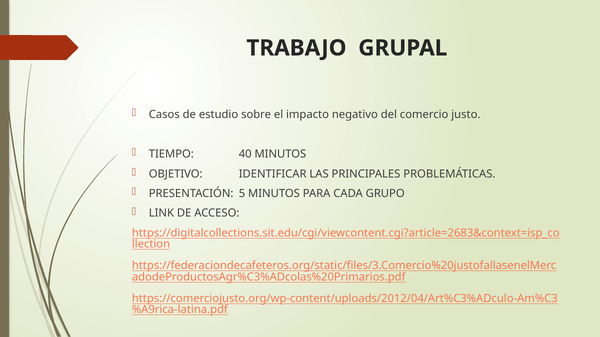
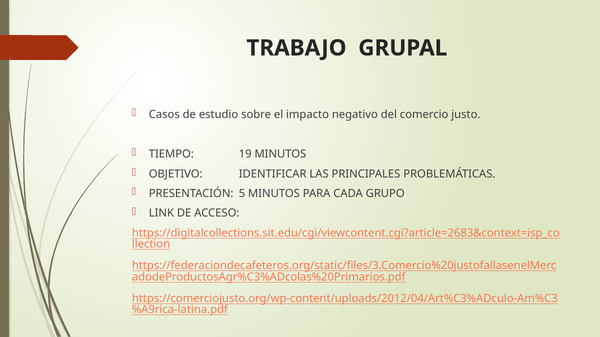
40: 40 -> 19
